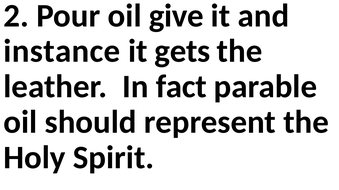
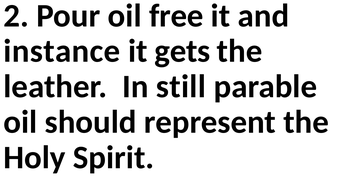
give: give -> free
fact: fact -> still
